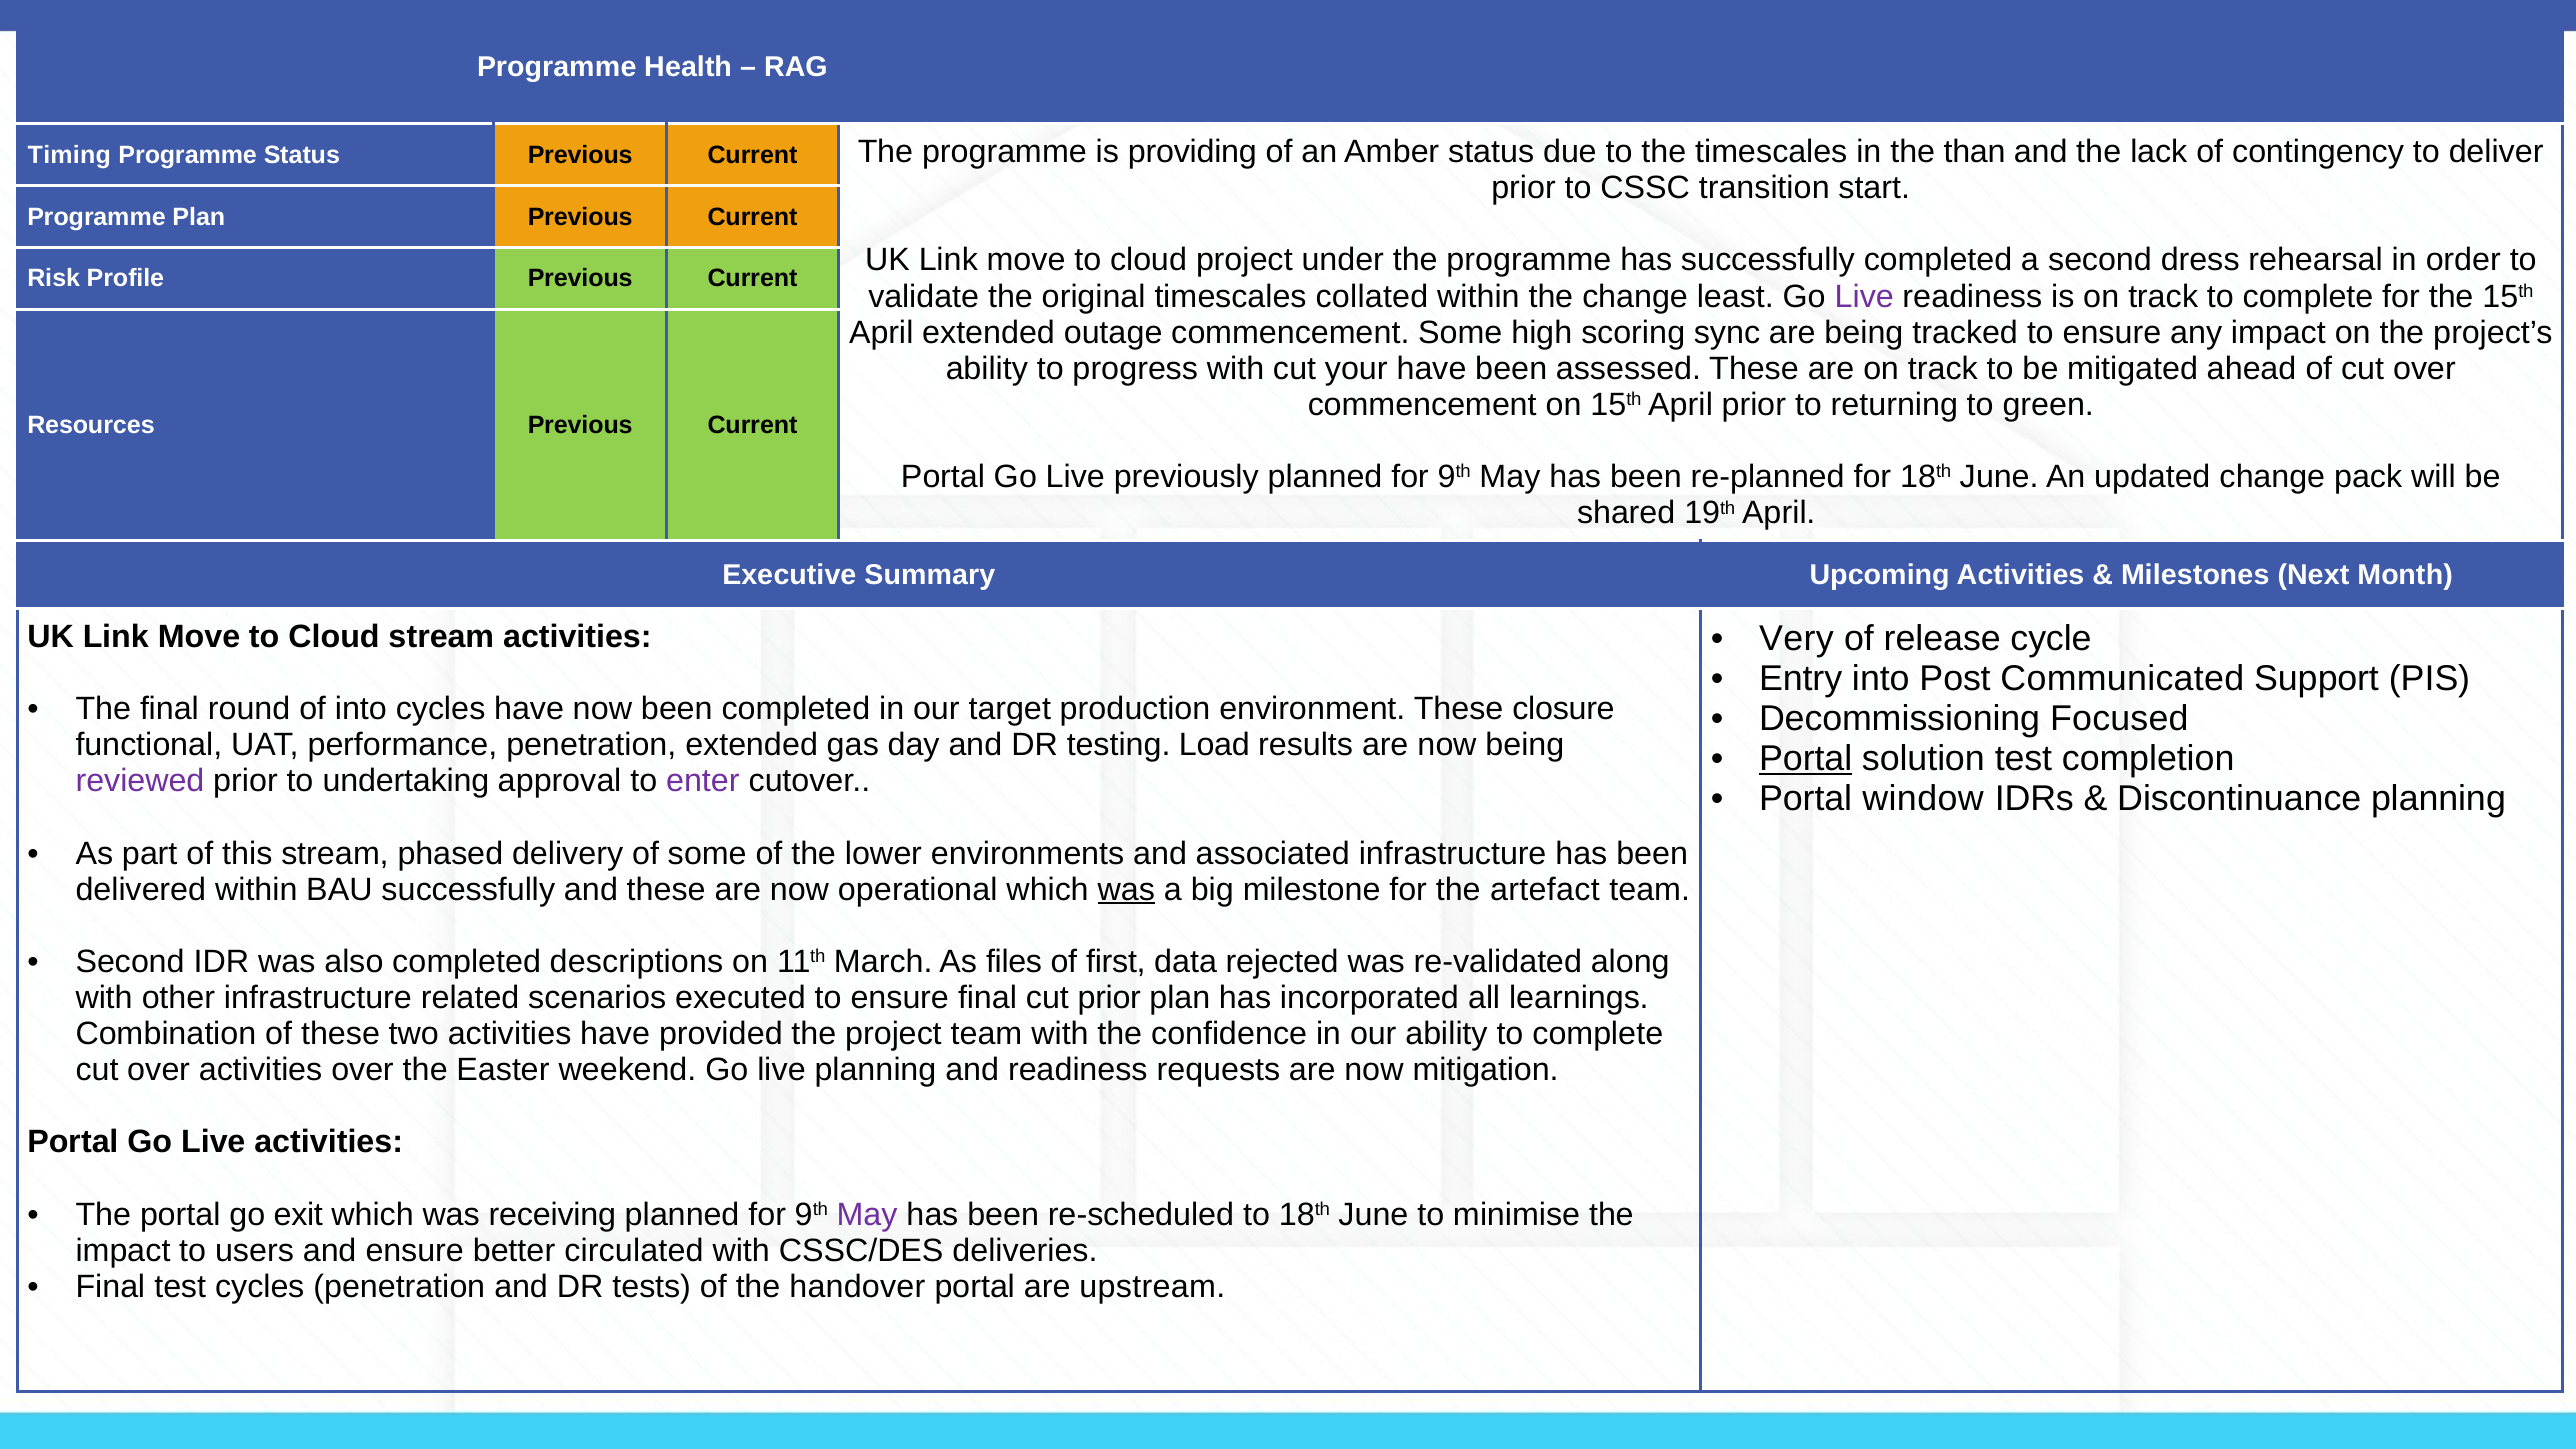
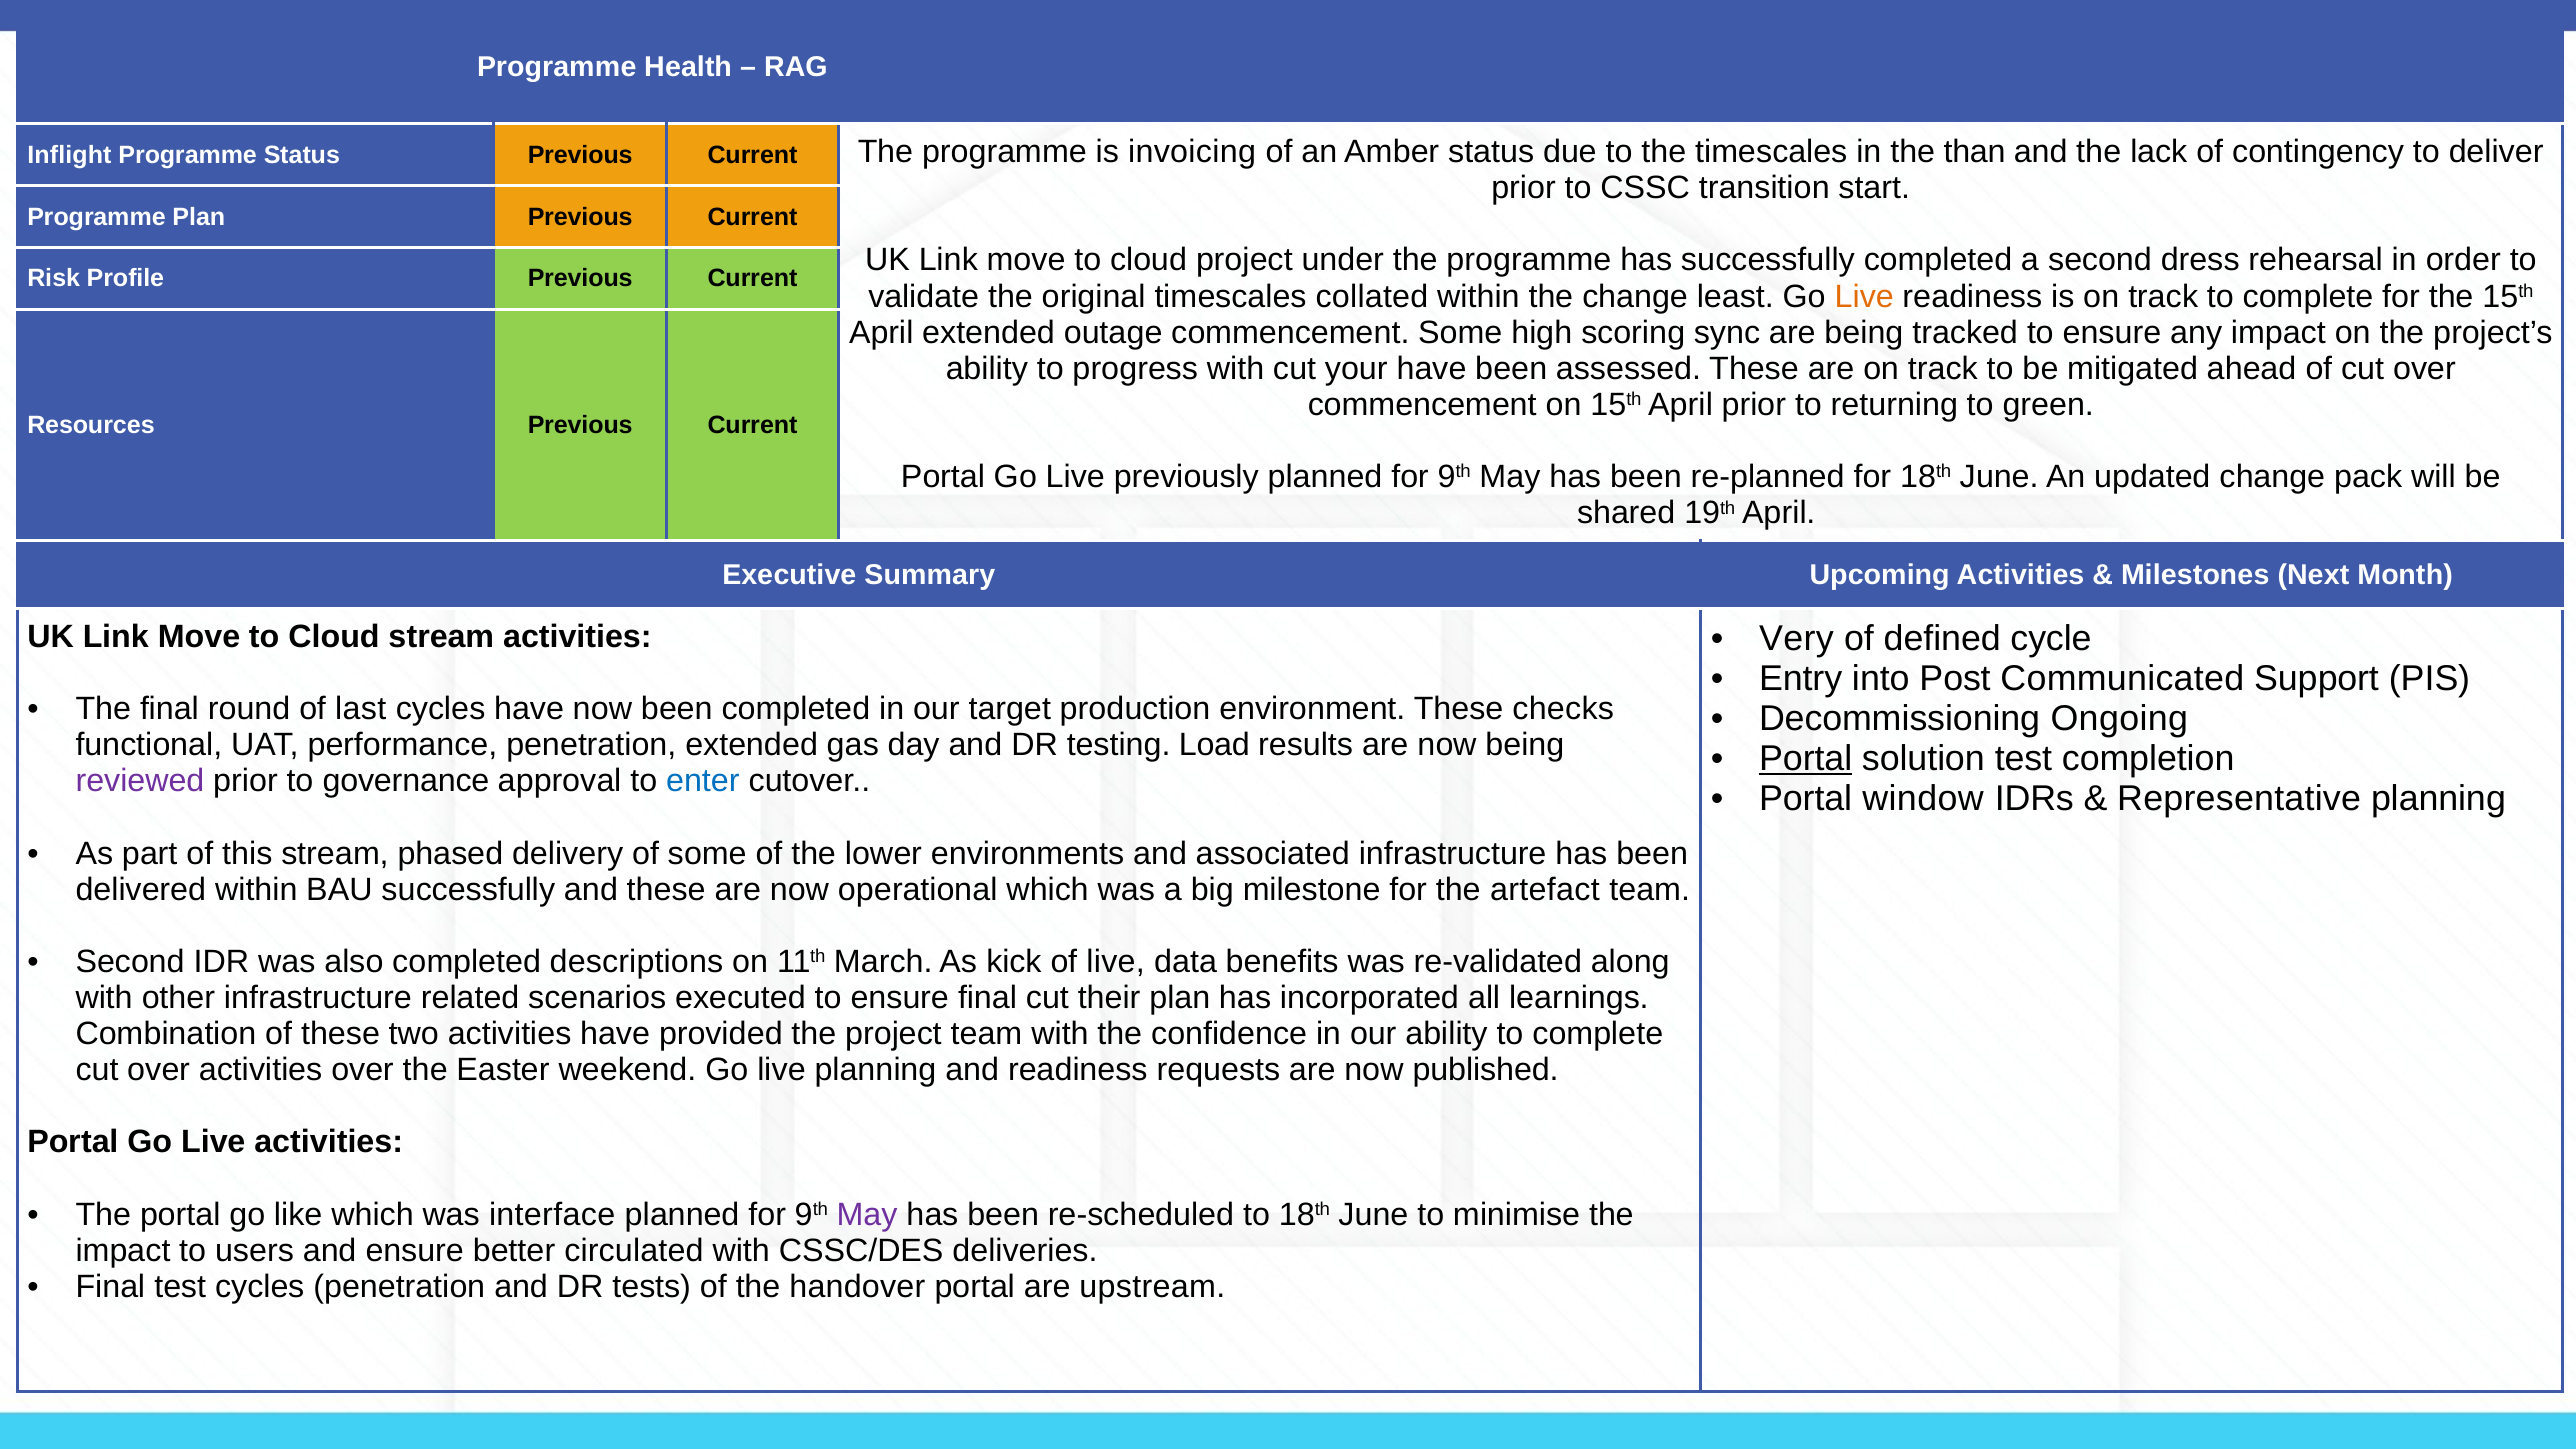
Timing: Timing -> Inflight
providing: providing -> invoicing
Live at (1864, 296) colour: purple -> orange
release: release -> defined
of into: into -> last
closure: closure -> checks
Focused: Focused -> Ongoing
undertaking: undertaking -> governance
enter colour: purple -> blue
Discontinuance: Discontinuance -> Representative
was at (1126, 890) underline: present -> none
files: files -> kick
of first: first -> live
rejected: rejected -> benefits
cut prior: prior -> their
mitigation: mitigation -> published
exit: exit -> like
receiving: receiving -> interface
